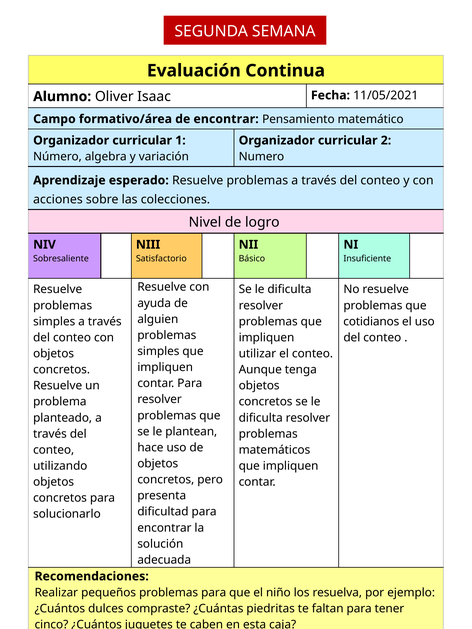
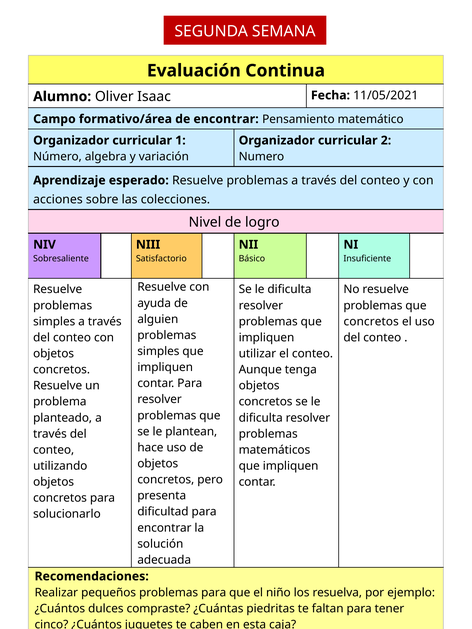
cotidianos at (371, 322): cotidianos -> concretos
